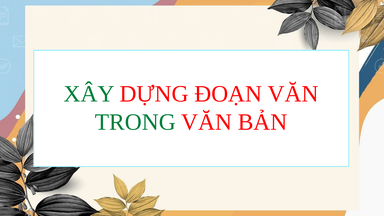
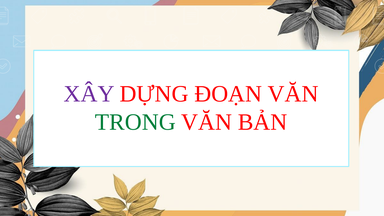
XÂY colour: green -> purple
